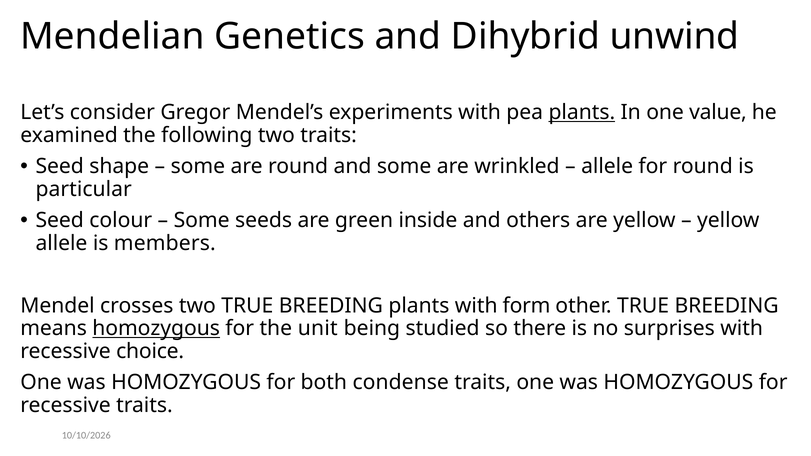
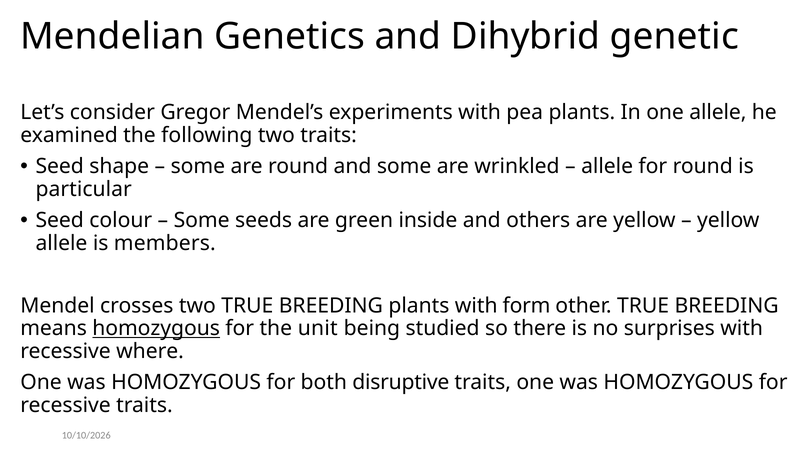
unwind: unwind -> genetic
plants at (582, 112) underline: present -> none
one value: value -> allele
choice: choice -> where
condense: condense -> disruptive
